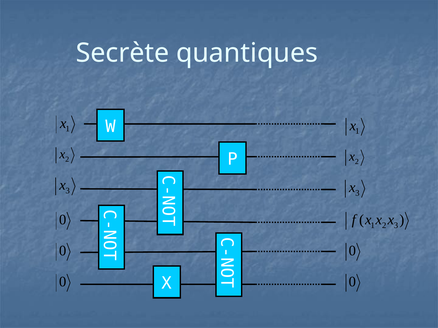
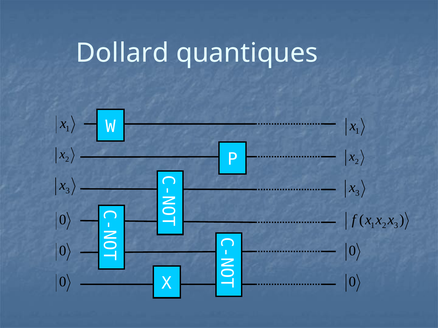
Secrète: Secrète -> Dollard
